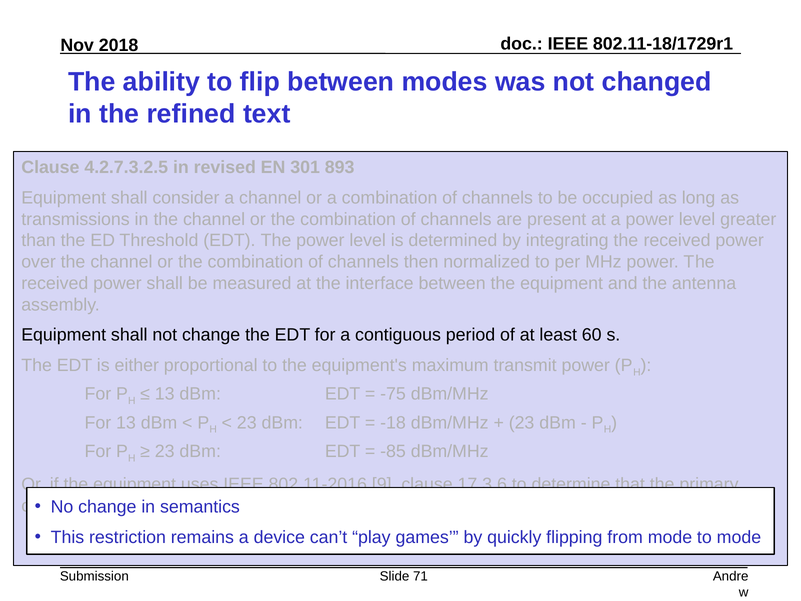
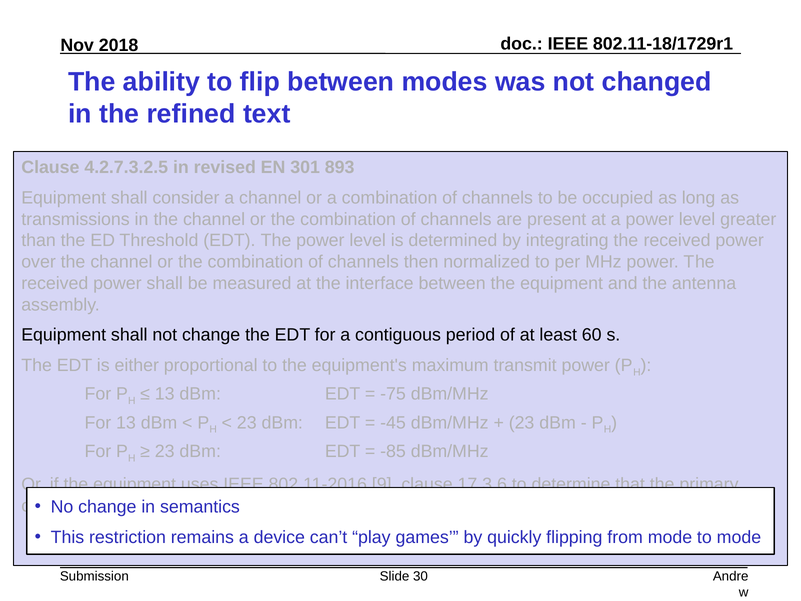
-18: -18 -> -45
71: 71 -> 30
